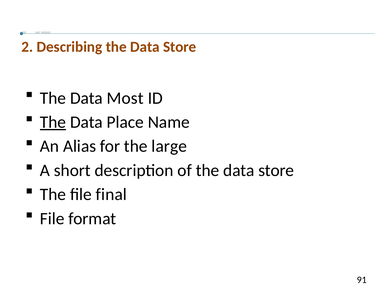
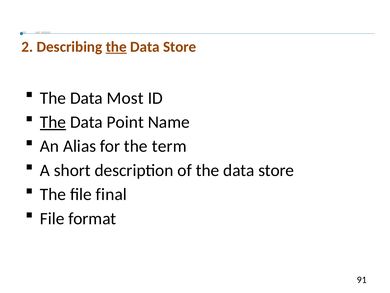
the at (116, 47) underline: none -> present
Place: Place -> Point
large: large -> term
